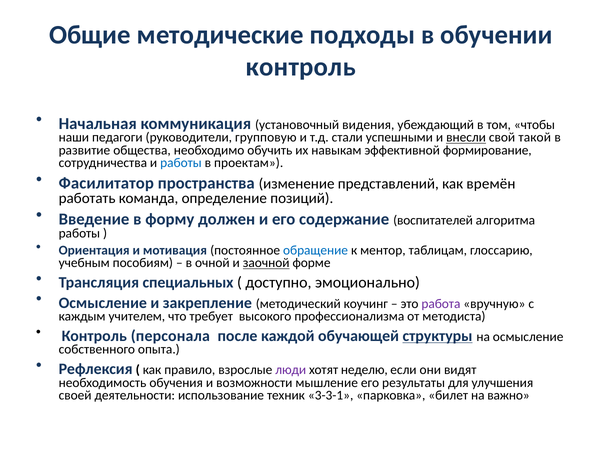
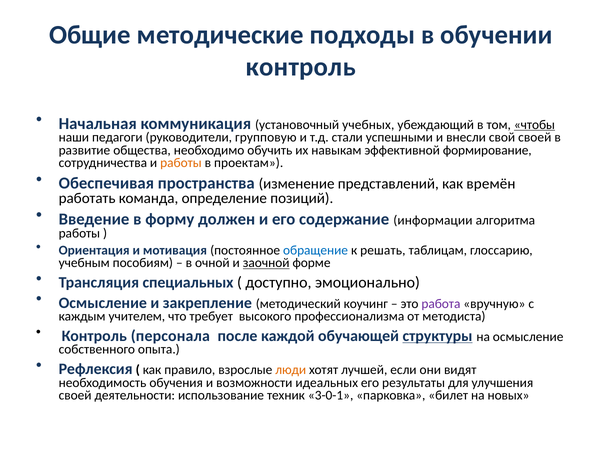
видения: видения -> учебных
чтобы underline: none -> present
внесли underline: present -> none
свой такой: такой -> своей
работы at (181, 163) colour: blue -> orange
Фасилитатор: Фасилитатор -> Обеспечивая
воспитателей: воспитателей -> информации
ментор: ментор -> решать
люди colour: purple -> orange
неделю: неделю -> лучшей
мышление: мышление -> идеальных
3-3-1: 3-3-1 -> 3-0-1
важно: важно -> новых
